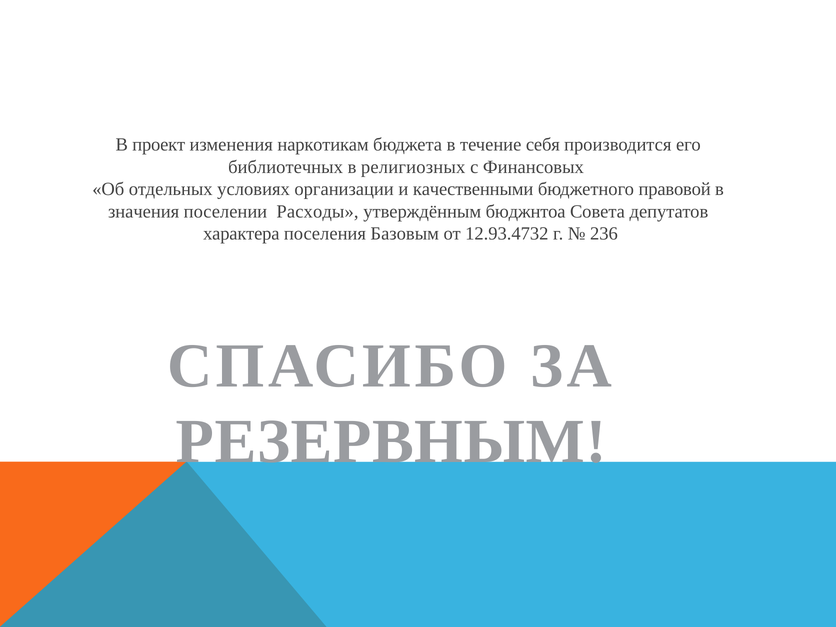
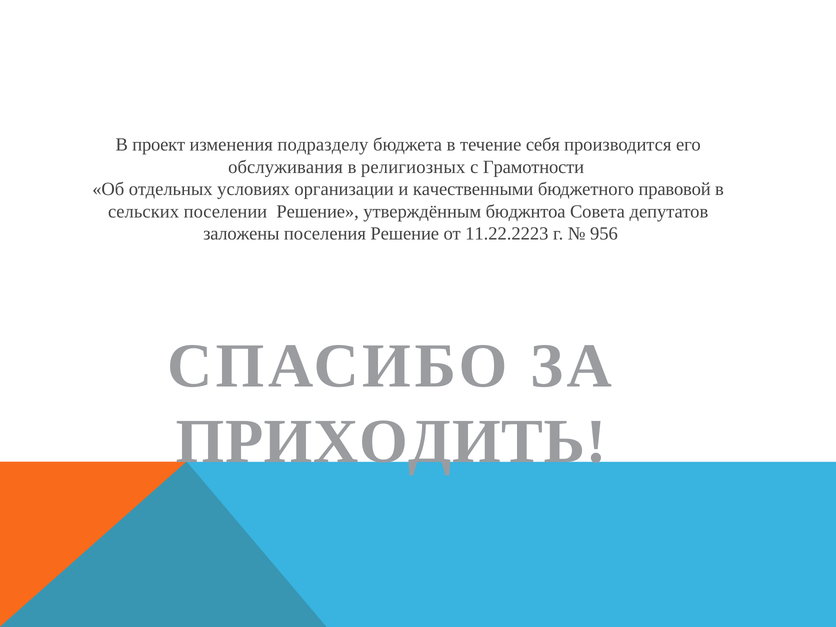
наркотикам: наркотикам -> подразделу
библиотечных: библиотечных -> обслуживания
Финансовых: Финансовых -> Грамотности
значения: значения -> сельских
поселении Расходы: Расходы -> Решение
характера: характера -> заложены
поселения Базовым: Базовым -> Решение
12.93.4732: 12.93.4732 -> 11.22.2223
236: 236 -> 956
РЕЗЕРВНЫМ: РЕЗЕРВНЫМ -> ПРИХОДИТЬ
